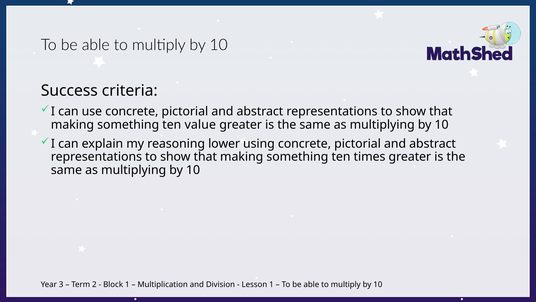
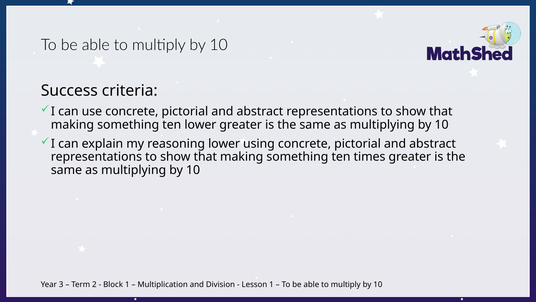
ten value: value -> lower
